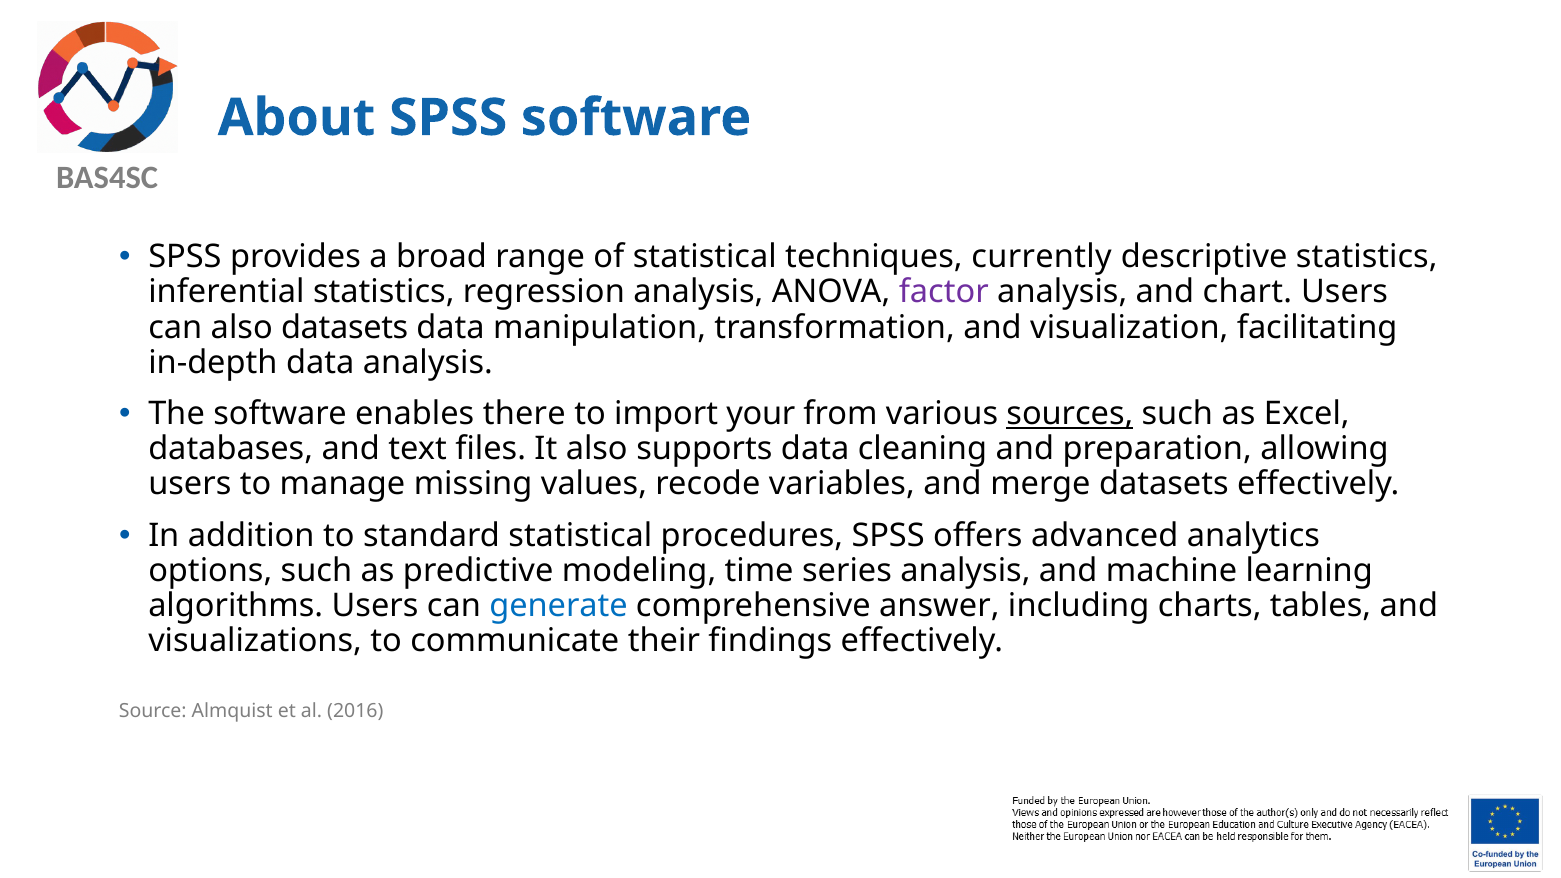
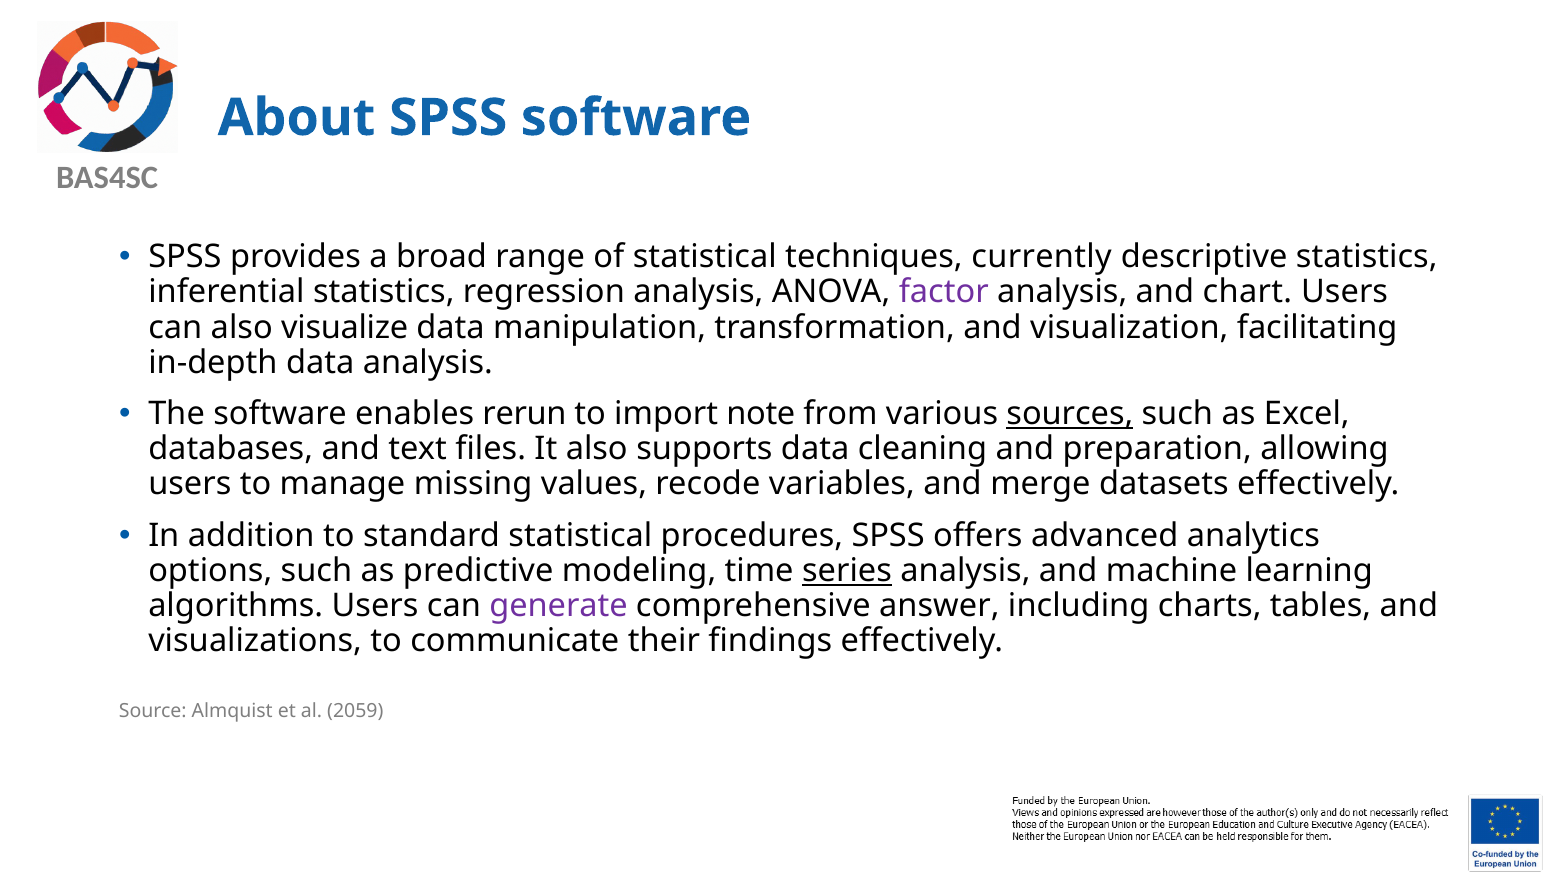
also datasets: datasets -> visualize
there: there -> rerun
your: your -> note
series underline: none -> present
generate colour: blue -> purple
2016: 2016 -> 2059
